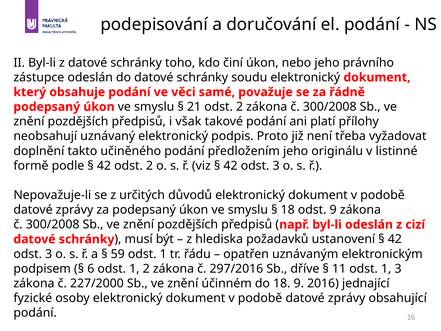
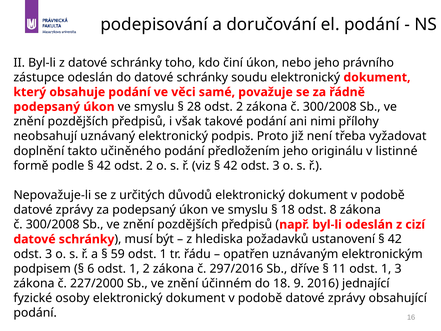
21: 21 -> 28
platí: platí -> nimi
odst 9: 9 -> 8
